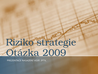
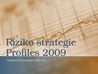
Otázka: Otázka -> Profiles
